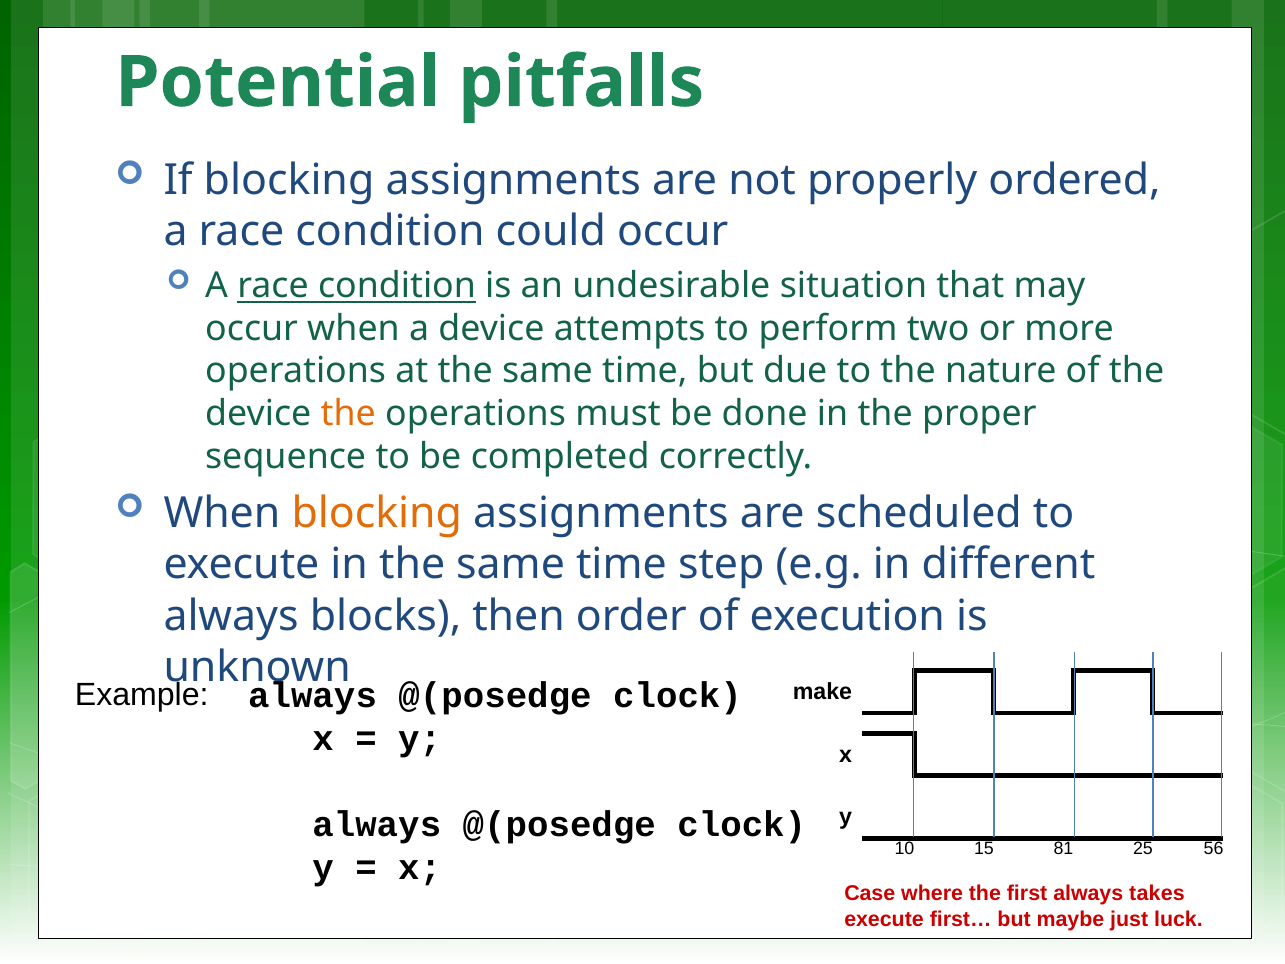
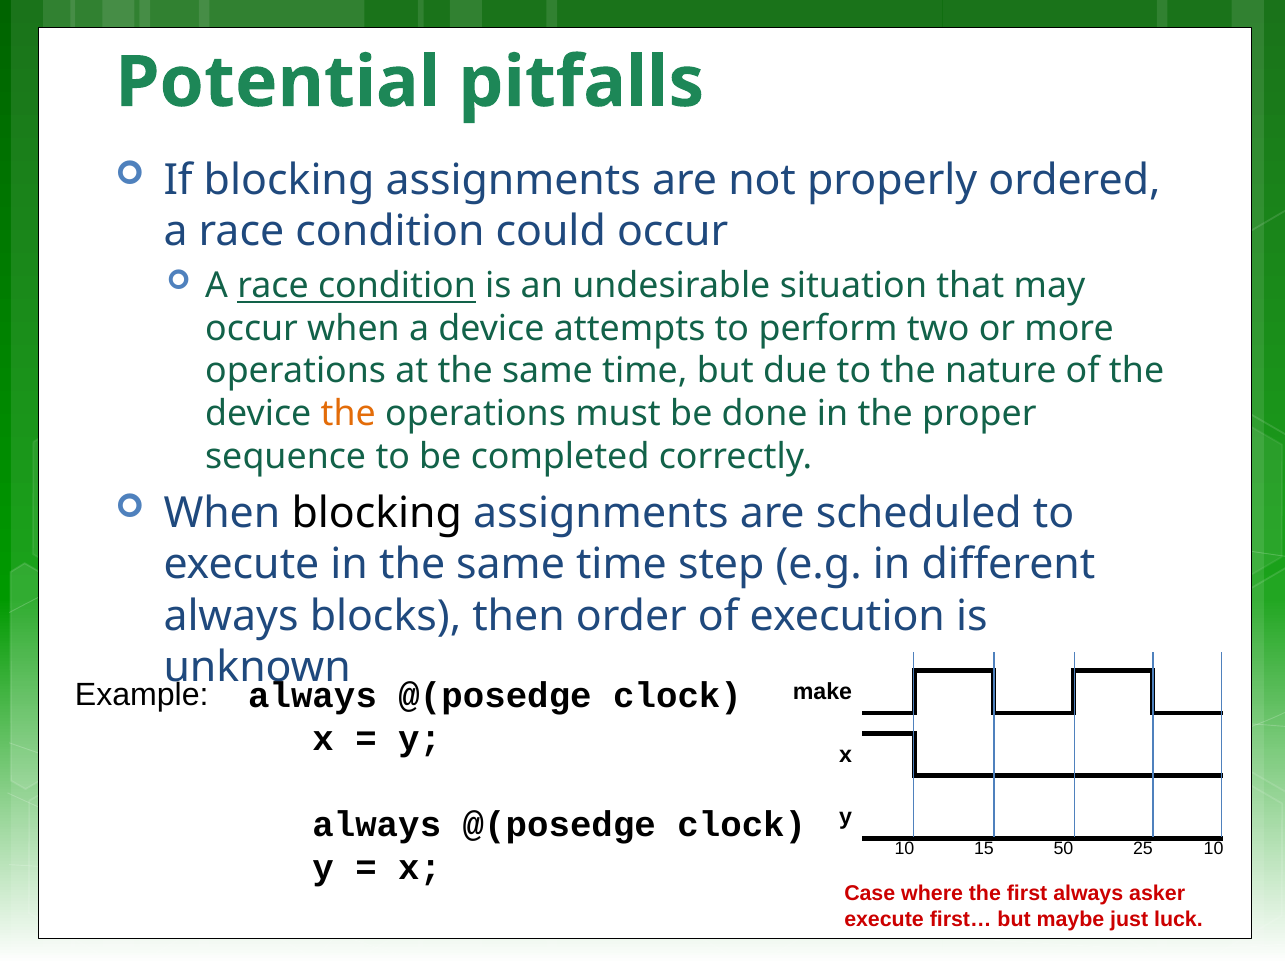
blocking at (377, 513) colour: orange -> black
81: 81 -> 50
25 56: 56 -> 10
takes: takes -> asker
